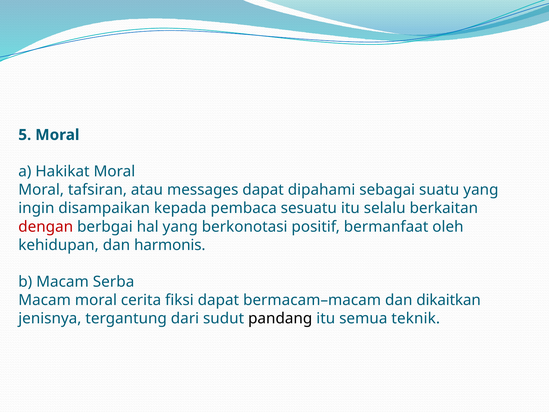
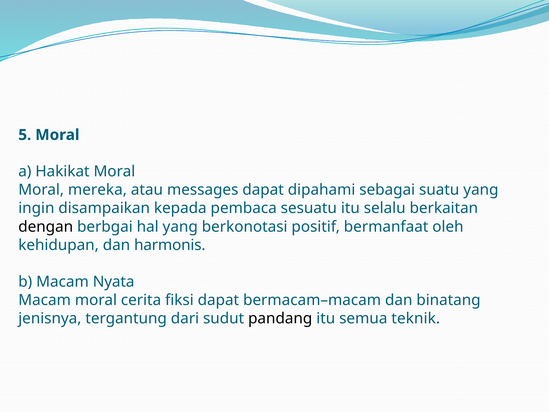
tafsiran: tafsiran -> mereka
dengan colour: red -> black
Serba: Serba -> Nyata
dikaitkan: dikaitkan -> binatang
